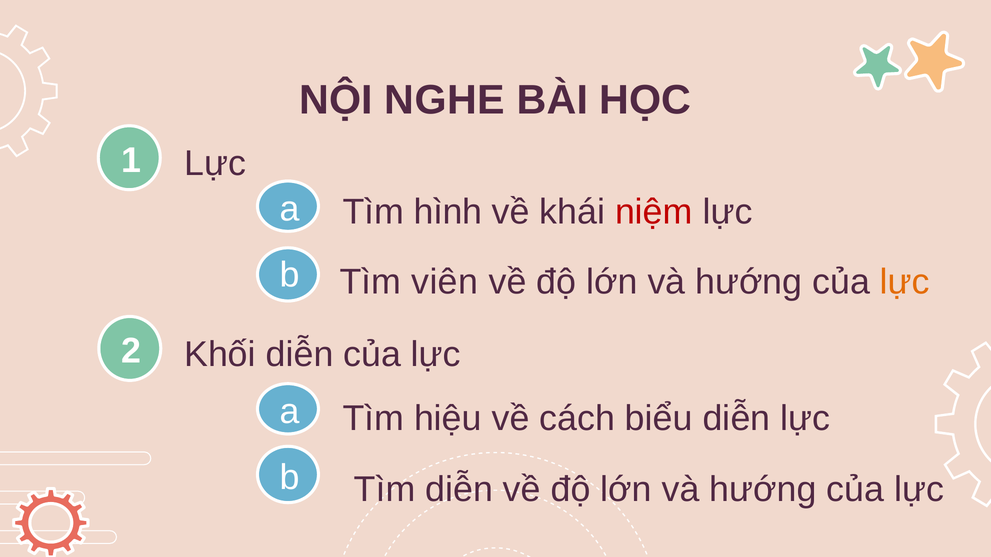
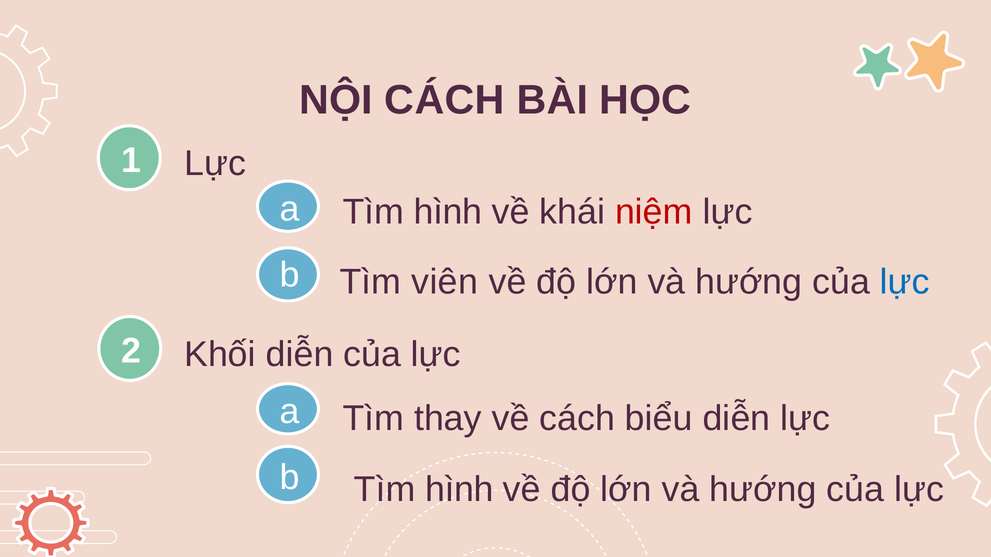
NỘI NGHE: NGHE -> CÁCH
lực at (905, 282) colour: orange -> blue
hiệu: hiệu -> thay
diễn at (459, 490): diễn -> hình
